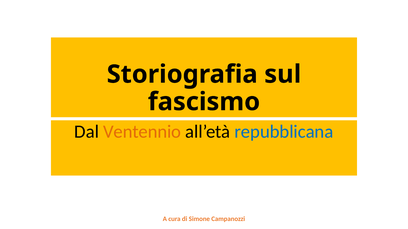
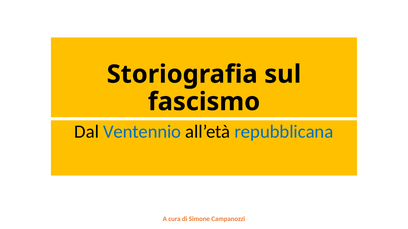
Ventennio colour: orange -> blue
